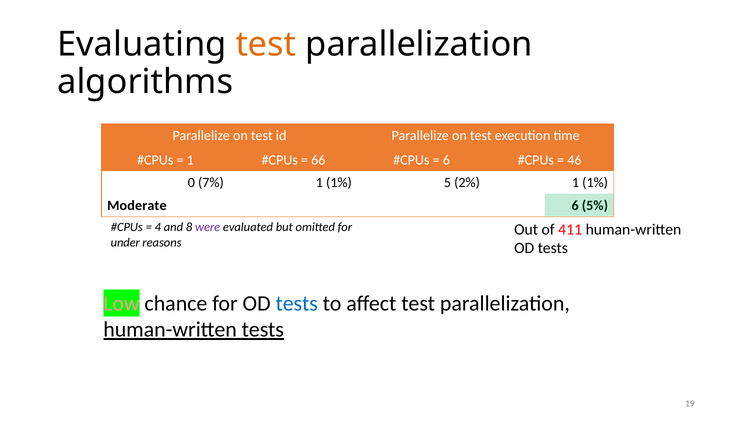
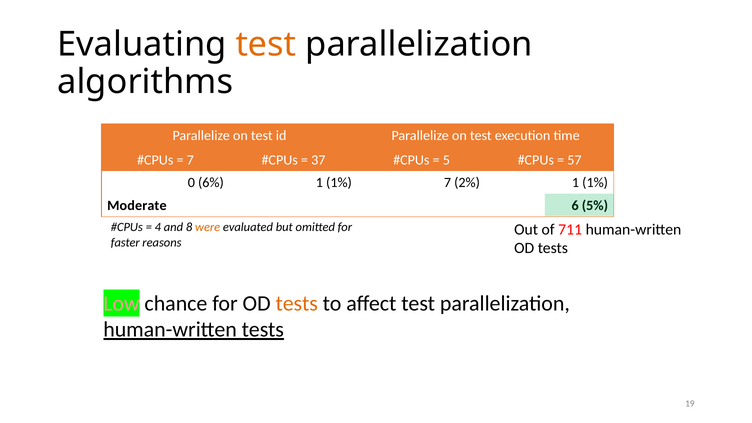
1 at (190, 160): 1 -> 7
66: 66 -> 37
6 at (446, 160): 6 -> 5
46: 46 -> 57
7%: 7% -> 6%
1% 5: 5 -> 7
were colour: purple -> orange
411: 411 -> 711
under: under -> faster
tests at (297, 303) colour: blue -> orange
